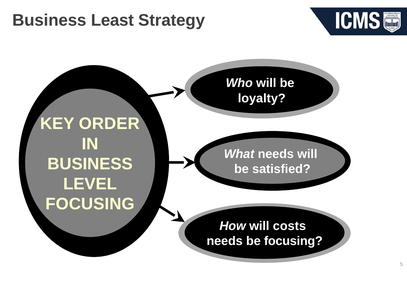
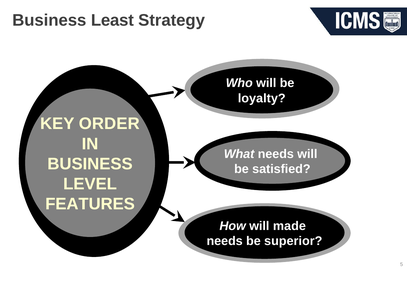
FOCUSING at (90, 204): FOCUSING -> FEATURES
costs: costs -> made
be focusing: focusing -> superior
